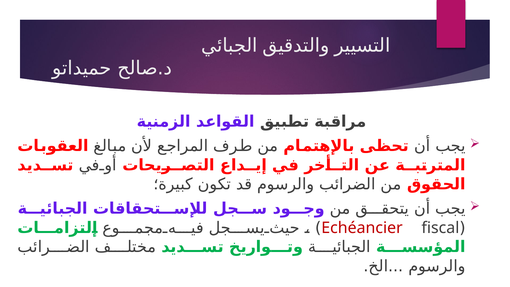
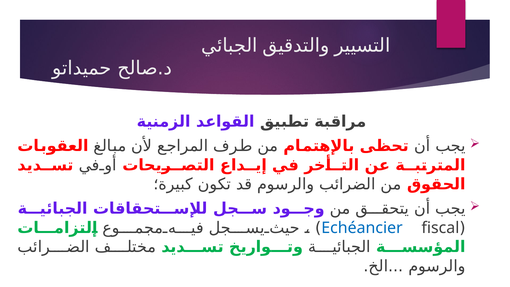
Echéancier colour: red -> blue
